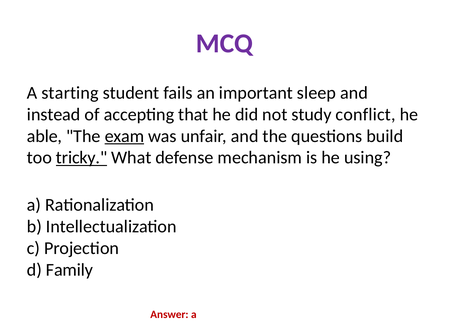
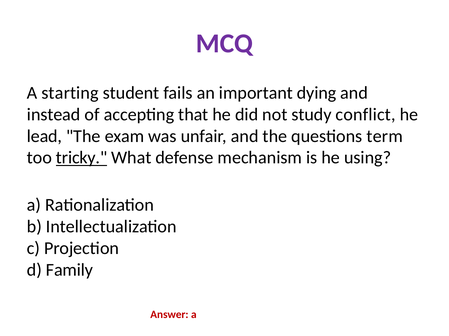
sleep: sleep -> dying
able: able -> lead
exam underline: present -> none
build: build -> term
